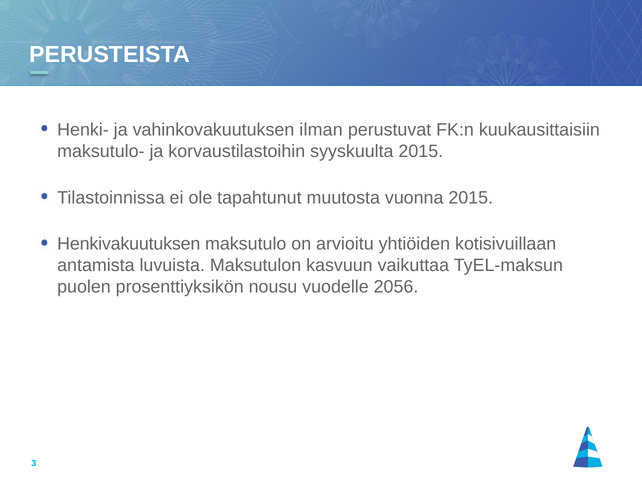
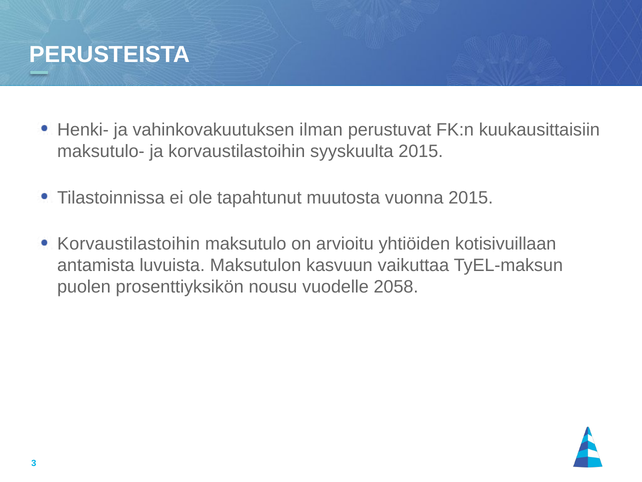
Henkivakuutuksen at (129, 244): Henkivakuutuksen -> Korvaustilastoihin
2056: 2056 -> 2058
